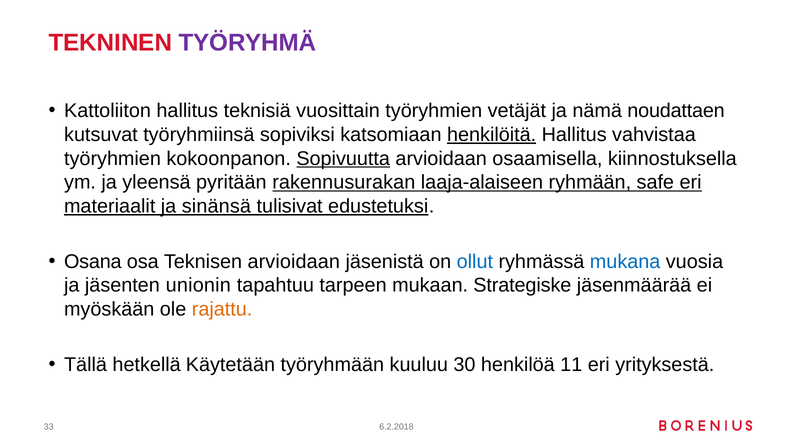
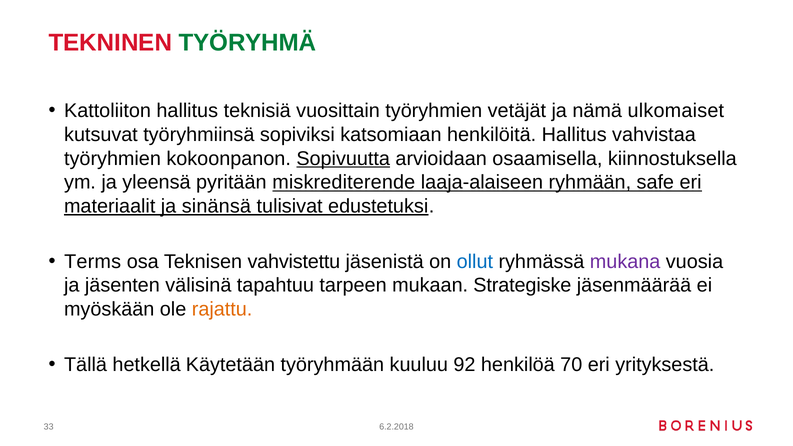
TYÖRYHMÄ colour: purple -> green
noudattaen: noudattaen -> ulkomaiset
henkilöitä underline: present -> none
rakennusurakan: rakennusurakan -> miskrediterende
Osana: Osana -> Terms
Teknisen arvioidaan: arvioidaan -> vahvistettu
mukana colour: blue -> purple
unionin: unionin -> välisinä
30: 30 -> 92
11: 11 -> 70
